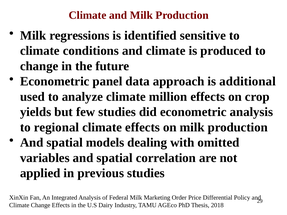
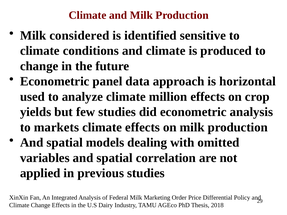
regressions: regressions -> considered
additional: additional -> horizontal
regional: regional -> markets
